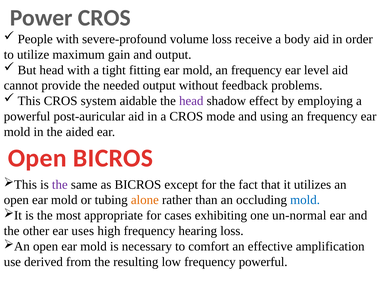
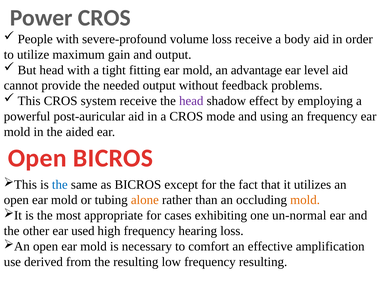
mold an frequency: frequency -> advantage
system aidable: aidable -> receive
the at (60, 185) colour: purple -> blue
mold at (305, 200) colour: blue -> orange
uses: uses -> used
frequency powerful: powerful -> resulting
